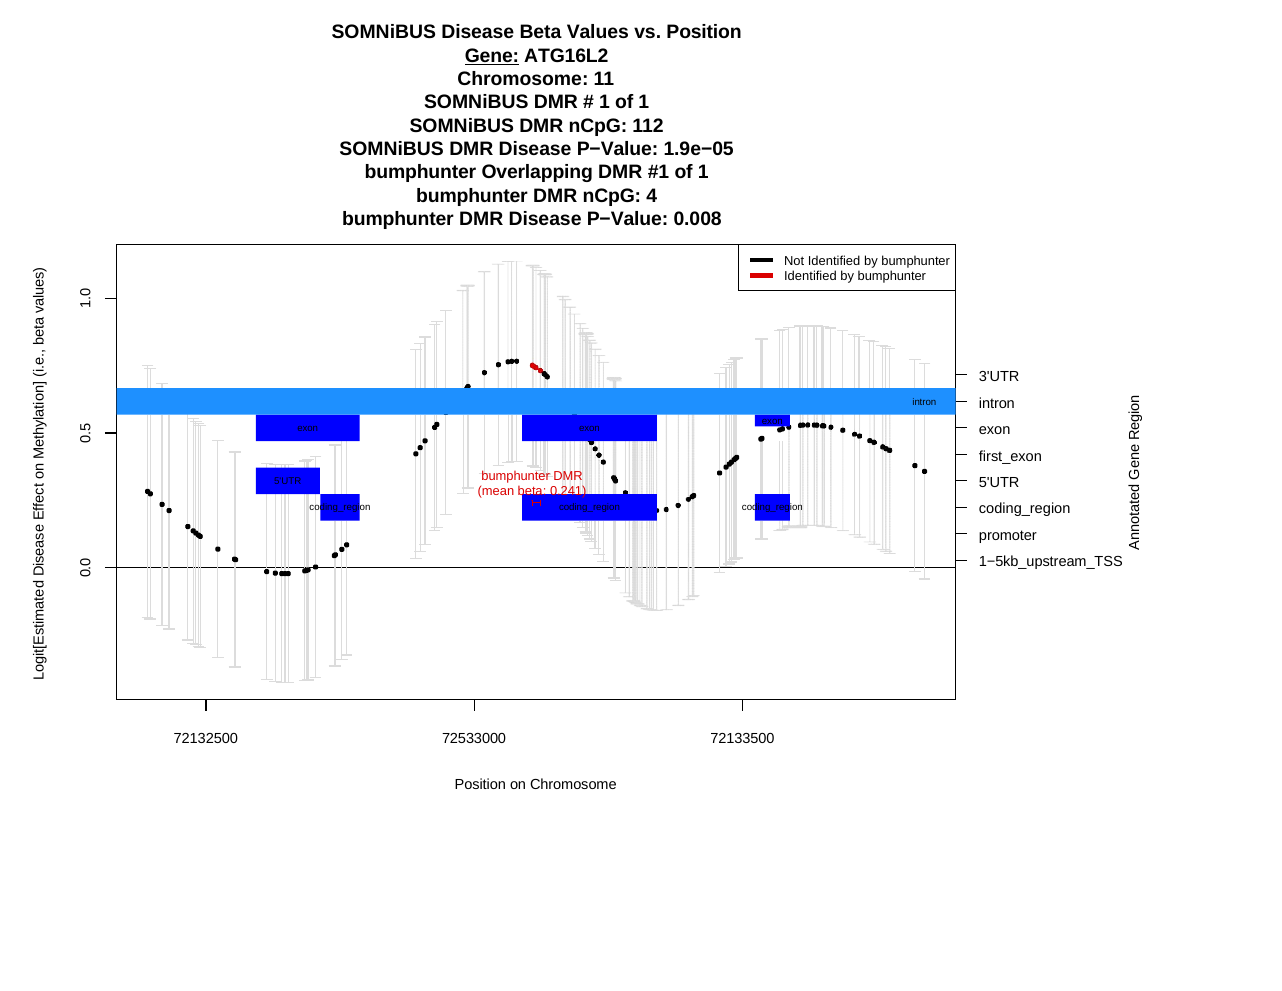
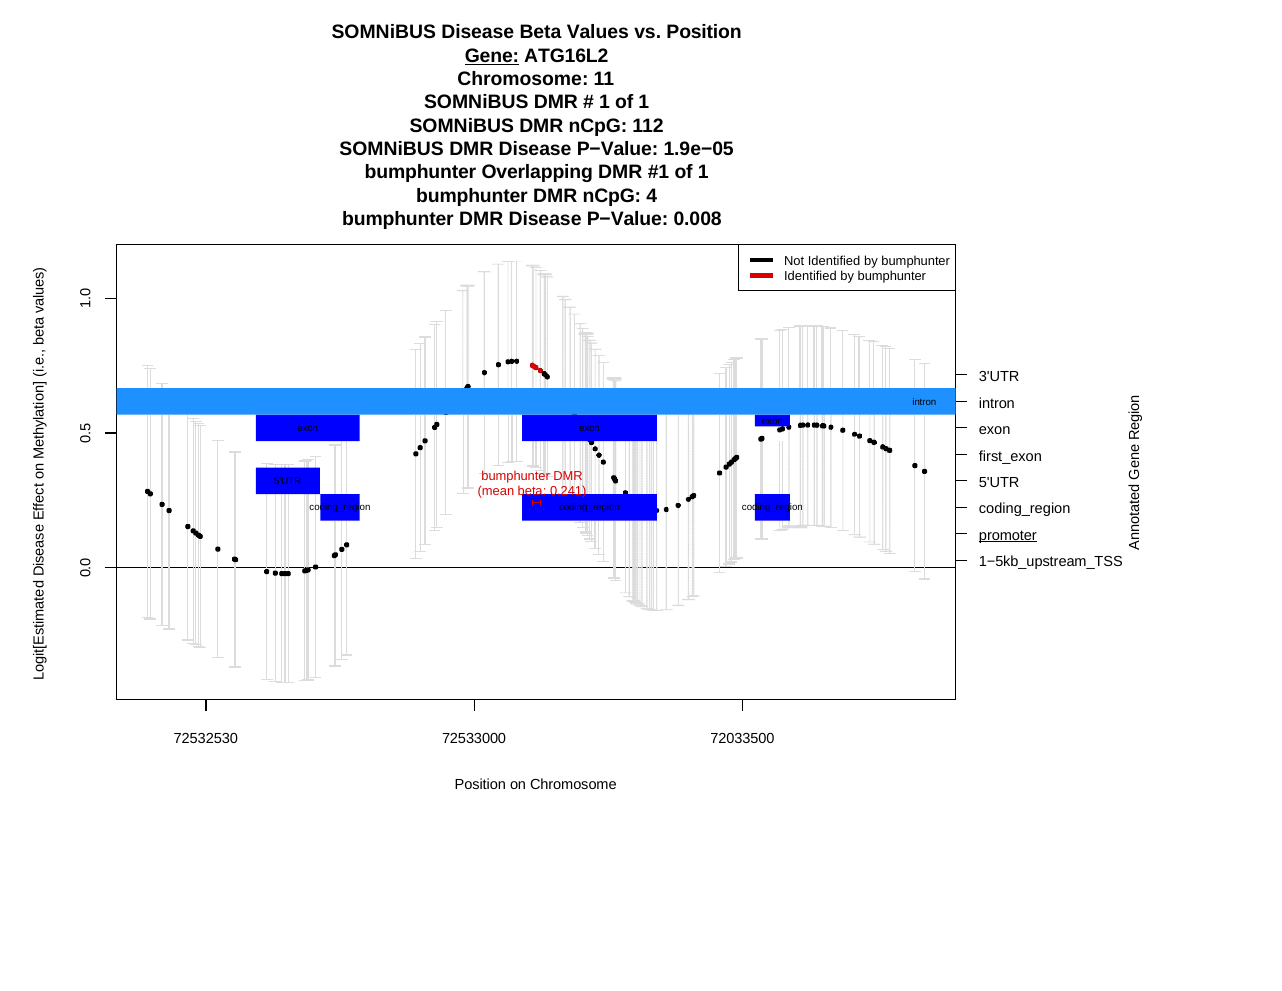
promoter underline: none -> present
72132500: 72132500 -> 72532530
72133500: 72133500 -> 72033500
